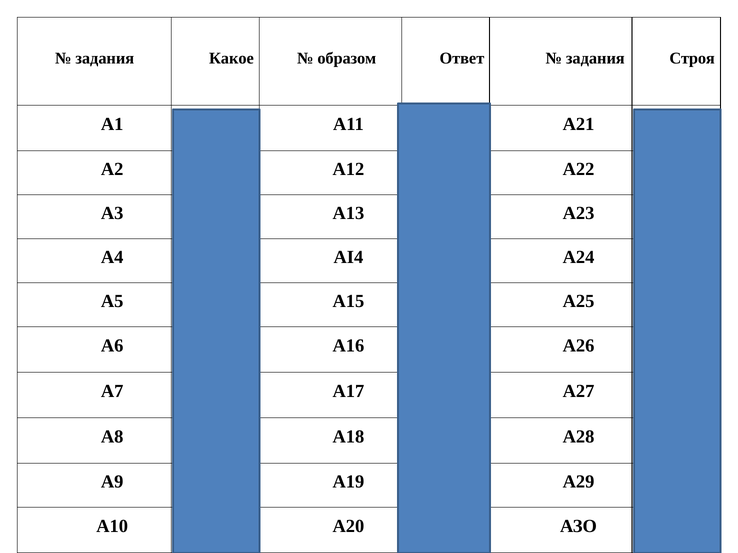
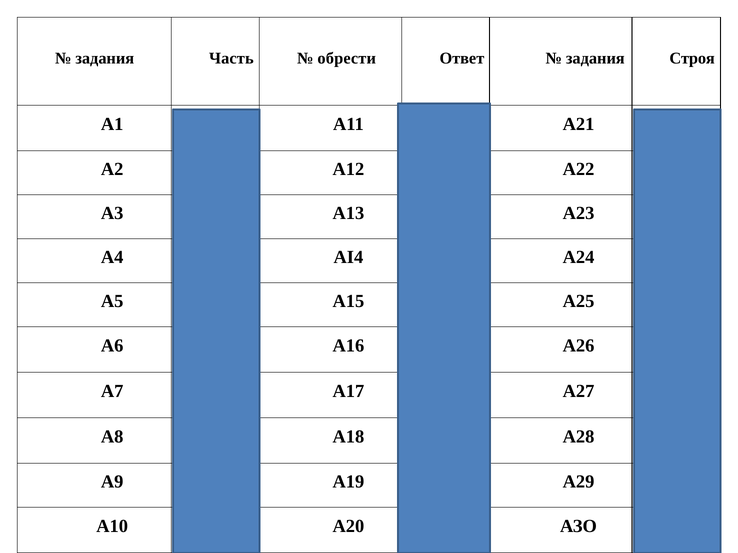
Какое: Какое -> Часть
образом: образом -> обрести
